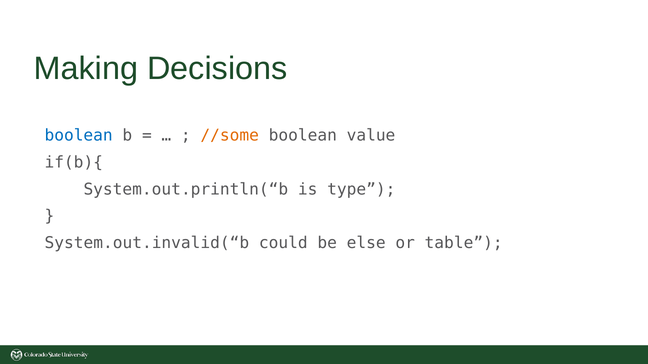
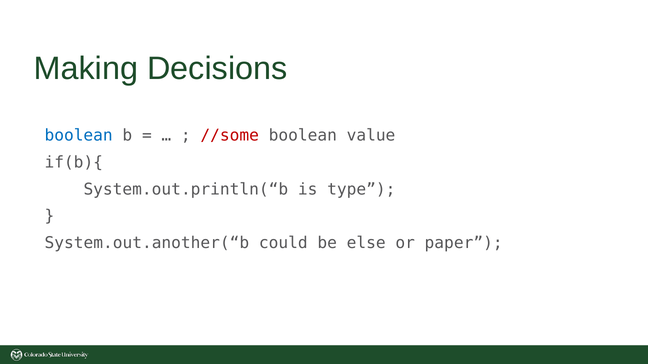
//some colour: orange -> red
System.out.invalid(“b: System.out.invalid(“b -> System.out.another(“b
table: table -> paper
